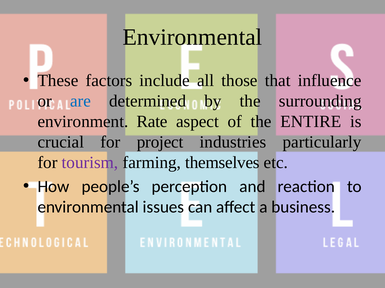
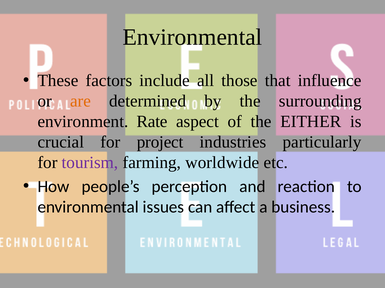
are colour: blue -> orange
ENTIRE: ENTIRE -> EITHER
themselves: themselves -> worldwide
